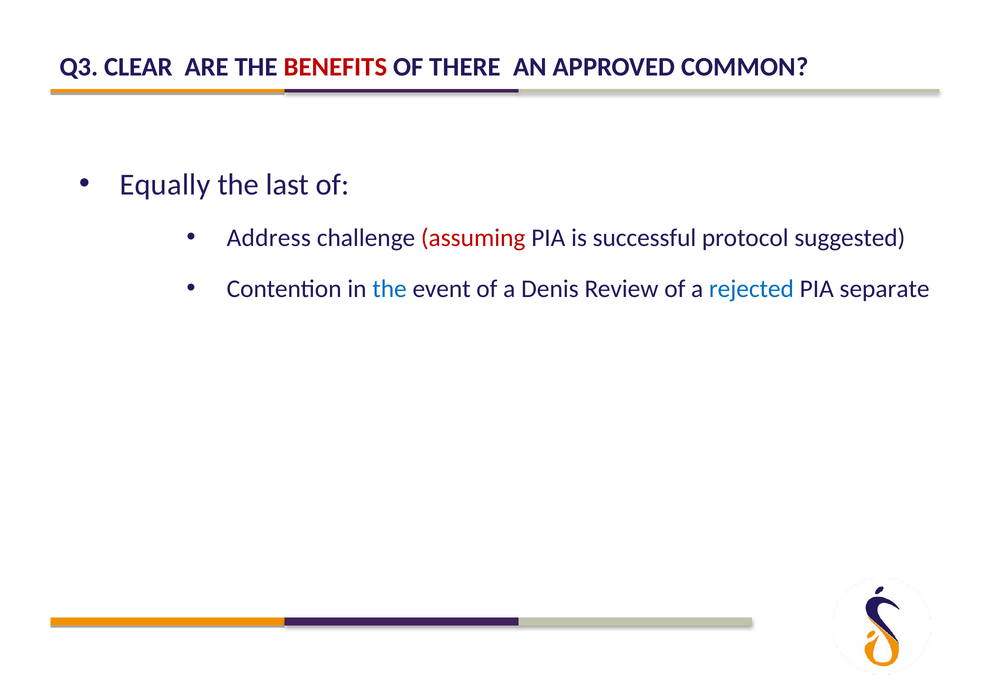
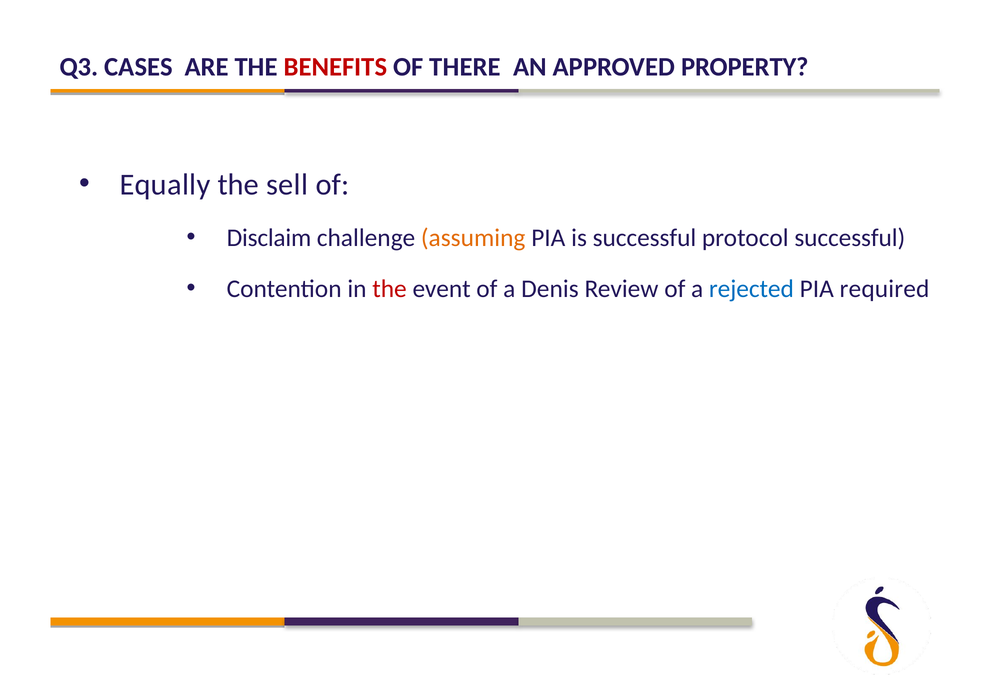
CLEAR: CLEAR -> CASES
COMMON: COMMON -> PROPERTY
last: last -> sell
Address: Address -> Disclaim
assuming colour: red -> orange
protocol suggested: suggested -> successful
the at (390, 289) colour: blue -> red
separate: separate -> required
